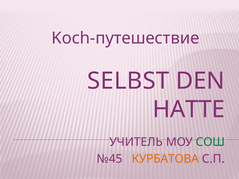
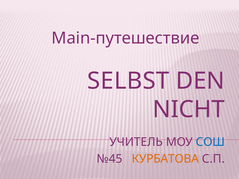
Koch-путешествие: Koch-путешествие -> Main-путешествие
HATTE: HATTE -> NICHT
СОШ colour: green -> blue
